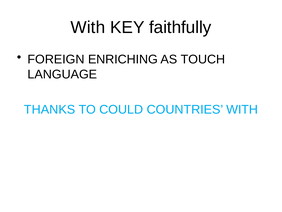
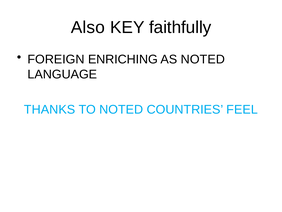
With at (88, 27): With -> Also
AS TOUCH: TOUCH -> NOTED
TO COULD: COULD -> NOTED
COUNTRIES WITH: WITH -> FEEL
